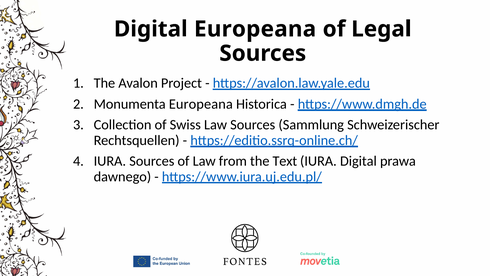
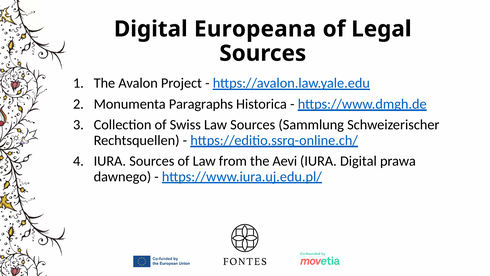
Monumenta Europeana: Europeana -> Paragraphs
Text: Text -> Aevi
